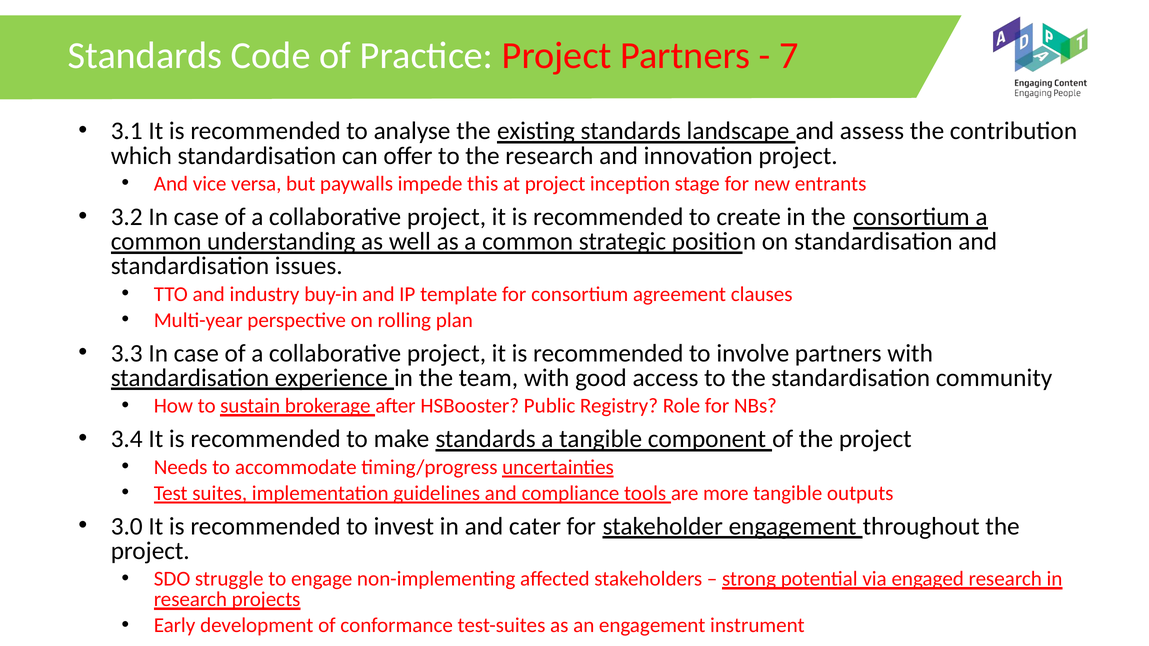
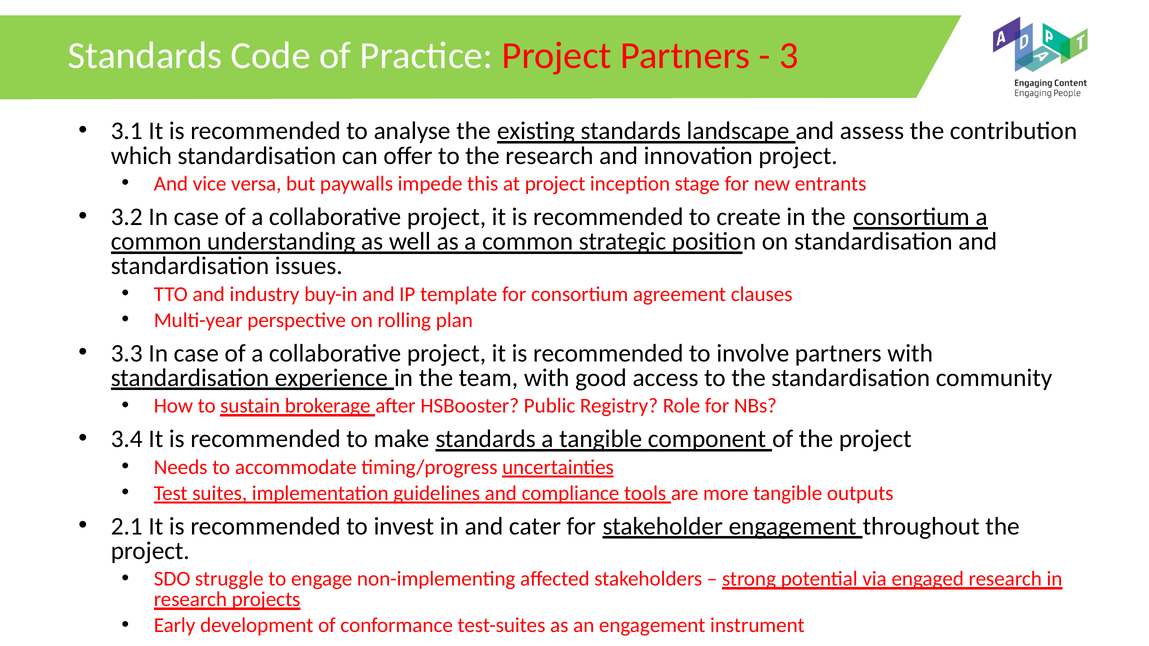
7: 7 -> 3
3.0: 3.0 -> 2.1
